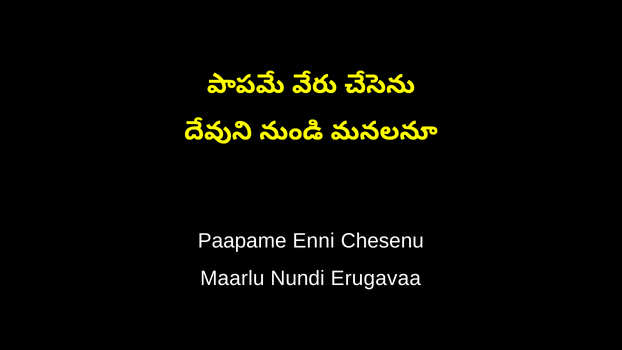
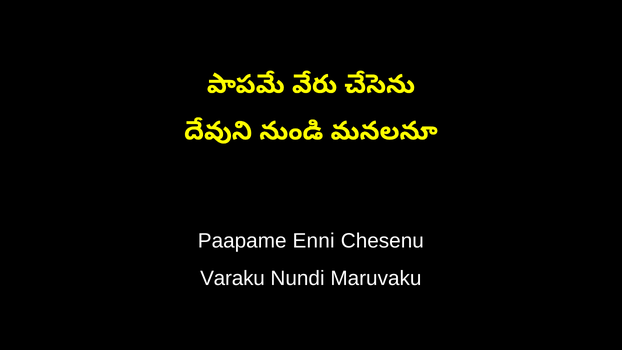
Maarlu: Maarlu -> Varaku
Erugavaa: Erugavaa -> Maruvaku
